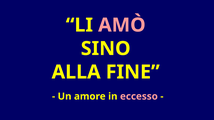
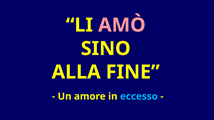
eccesso colour: pink -> light blue
